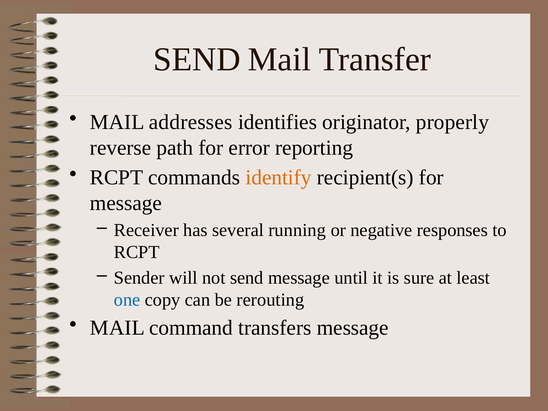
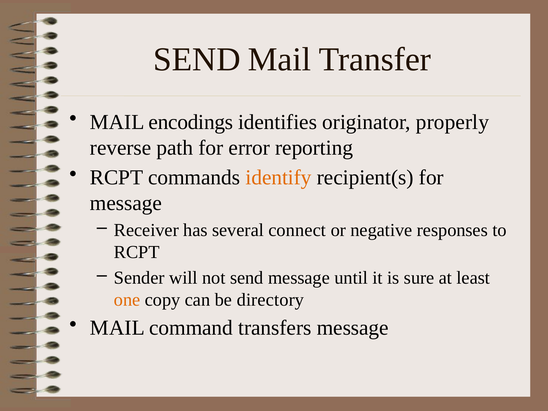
addresses: addresses -> encodings
running: running -> connect
one colour: blue -> orange
rerouting: rerouting -> directory
